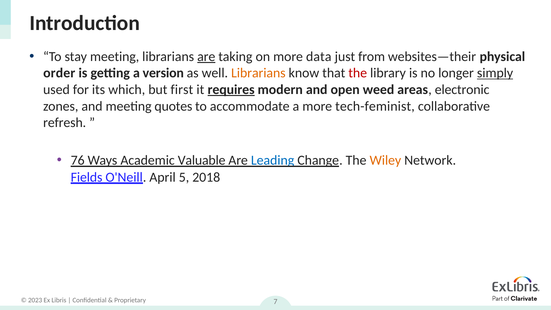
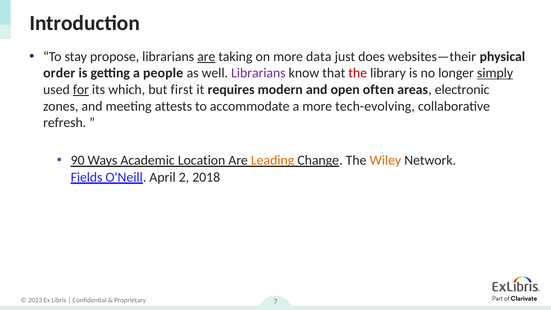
stay meeting: meeting -> propose
from: from -> does
version: version -> people
Librarians at (258, 73) colour: orange -> purple
for underline: none -> present
requires underline: present -> none
weed: weed -> often
quotes: quotes -> attests
tech-feminist: tech-feminist -> tech-evolving
76: 76 -> 90
Valuable: Valuable -> Location
Leading colour: blue -> orange
5: 5 -> 2
